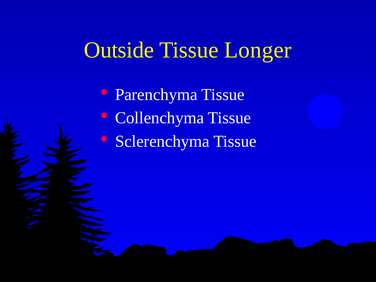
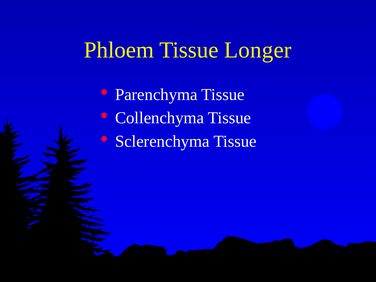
Outside: Outside -> Phloem
